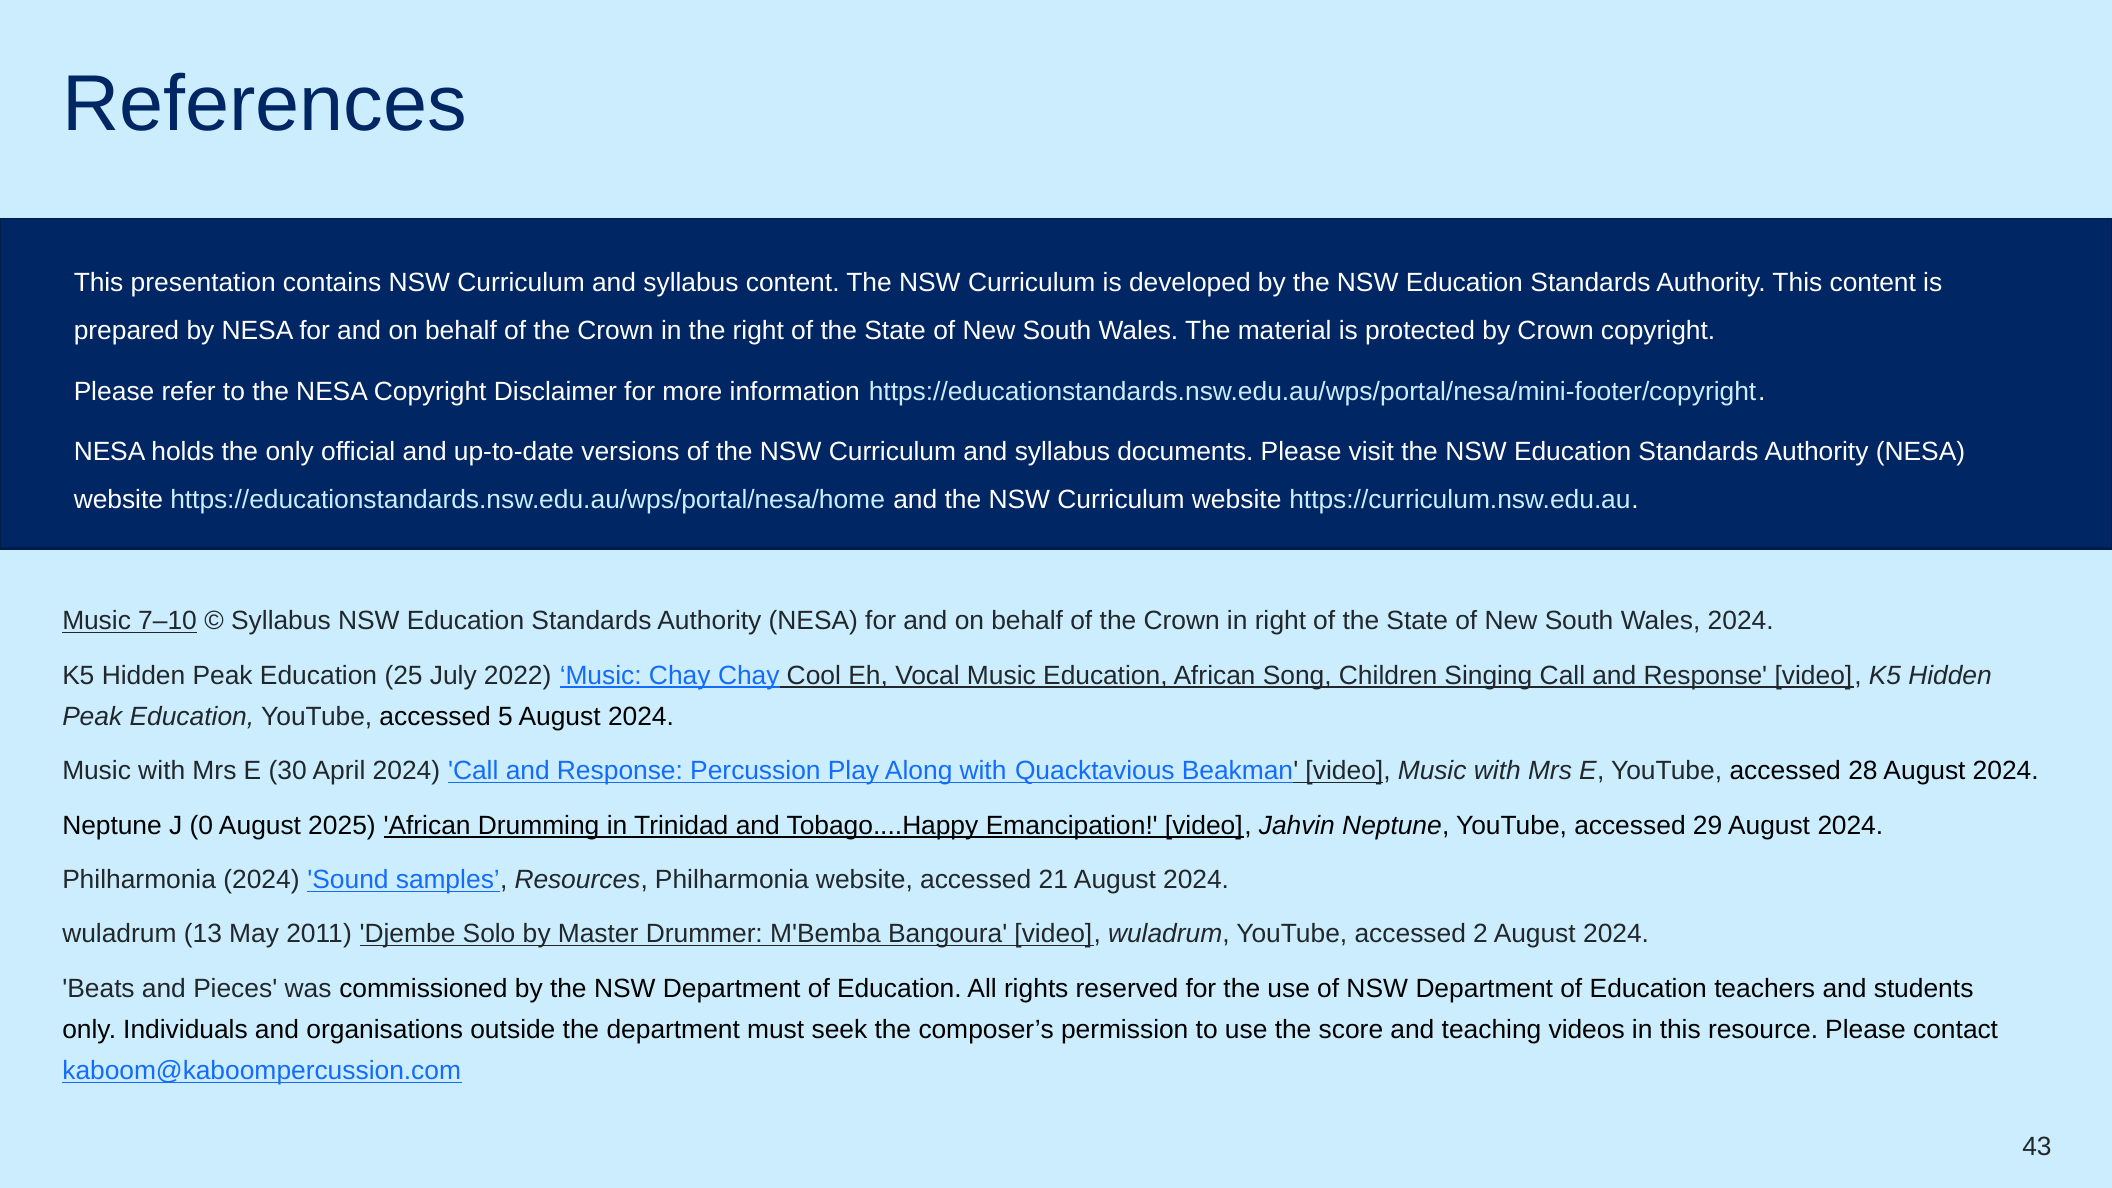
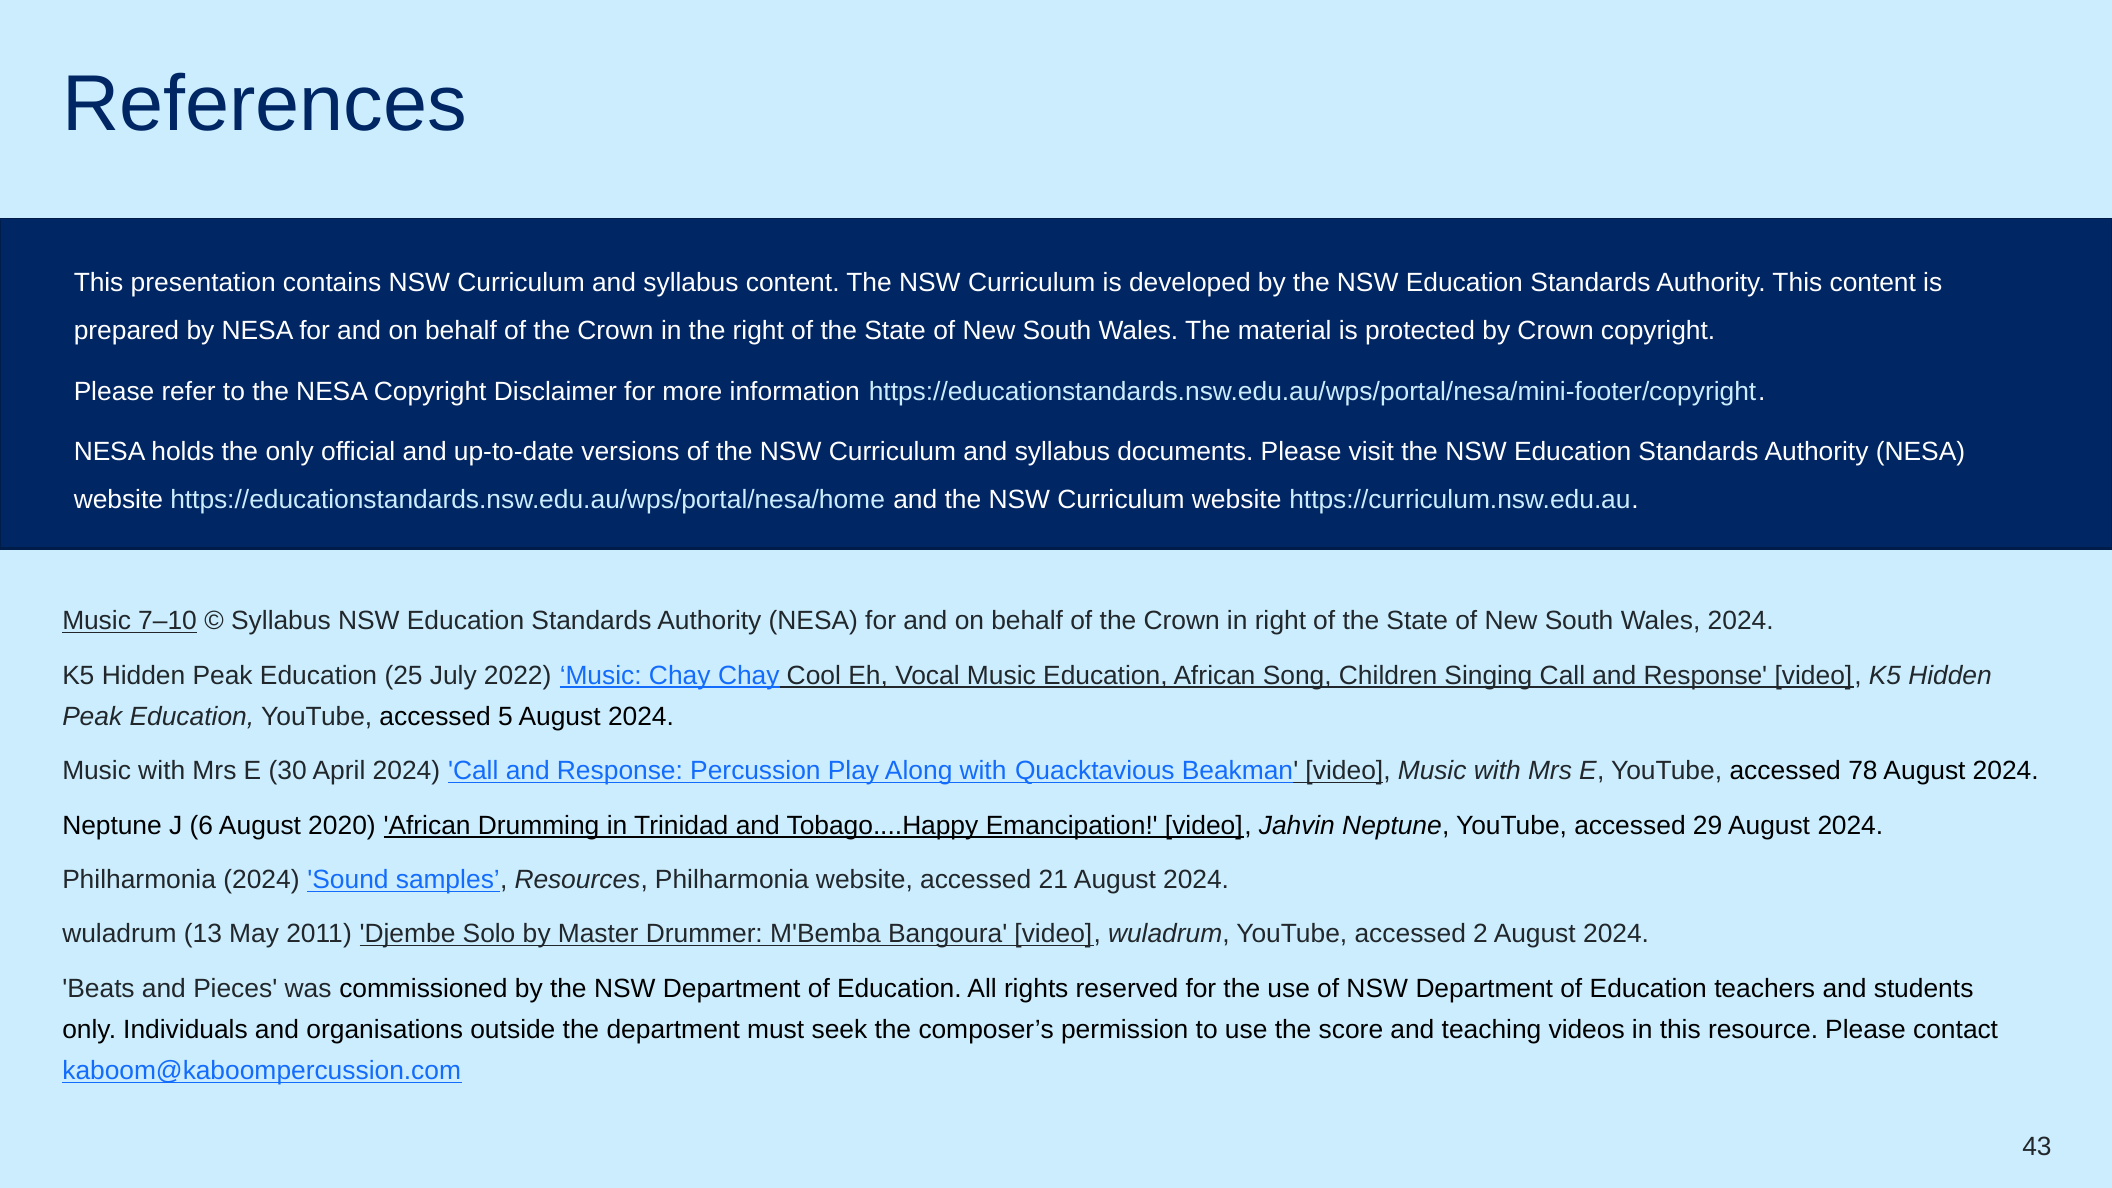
28: 28 -> 78
0: 0 -> 6
2025: 2025 -> 2020
